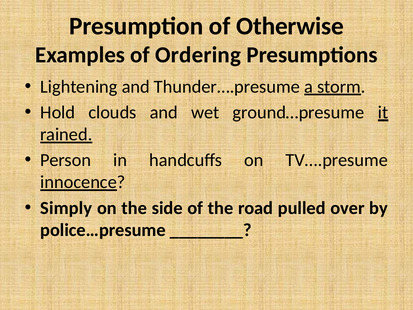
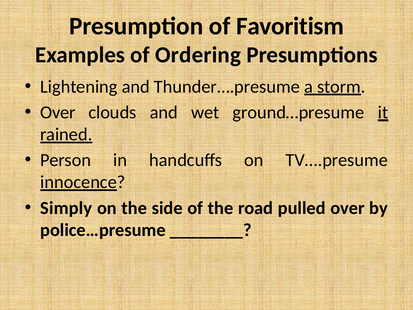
Otherwise: Otherwise -> Favoritism
Hold at (58, 112): Hold -> Over
